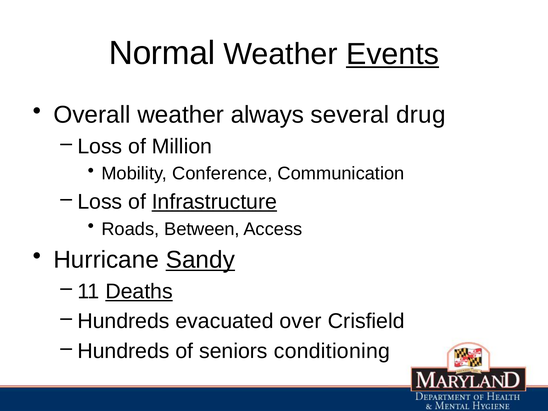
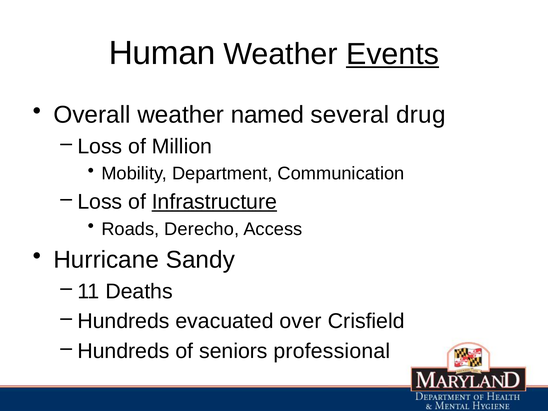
Normal: Normal -> Human
always: always -> named
Conference: Conference -> Department
Between: Between -> Derecho
Sandy underline: present -> none
Deaths underline: present -> none
conditioning: conditioning -> professional
